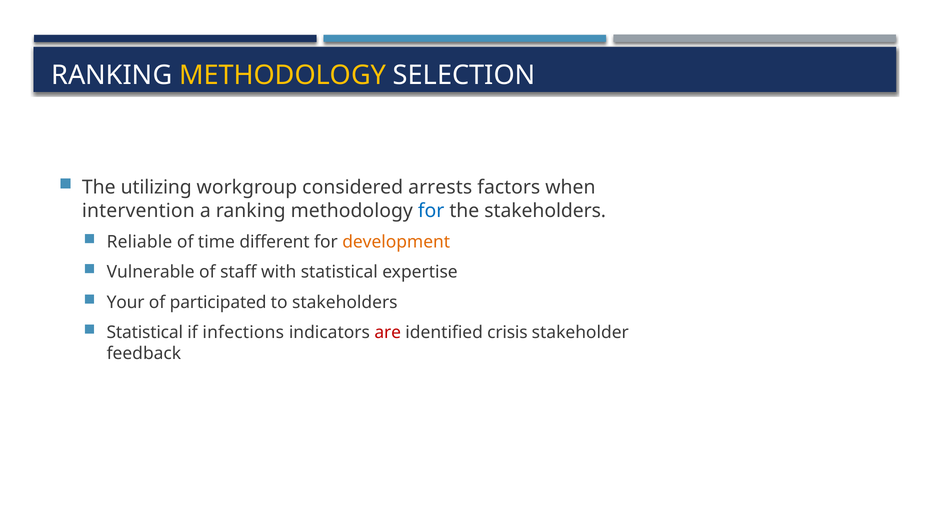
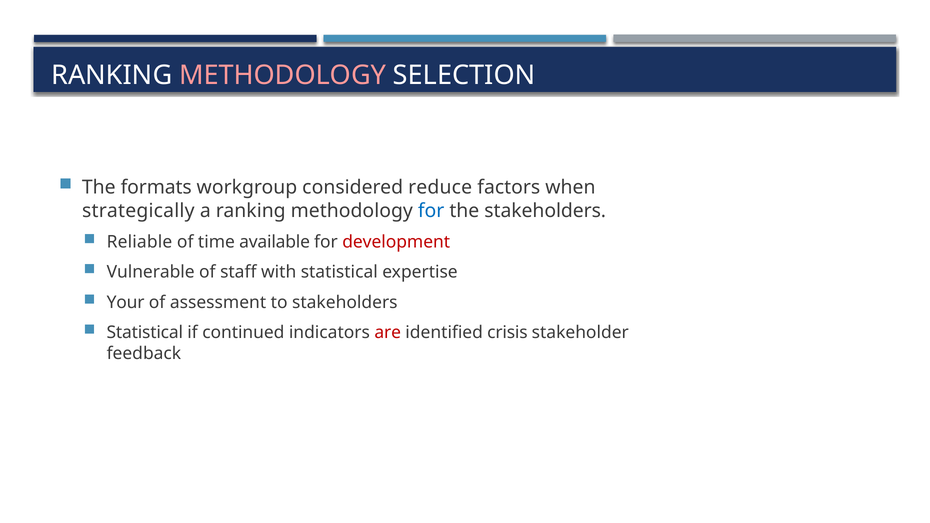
METHODOLOGY at (283, 75) colour: yellow -> pink
utilizing: utilizing -> formats
arrests: arrests -> reduce
intervention: intervention -> strategically
different: different -> available
development colour: orange -> red
participated: participated -> assessment
infections: infections -> continued
